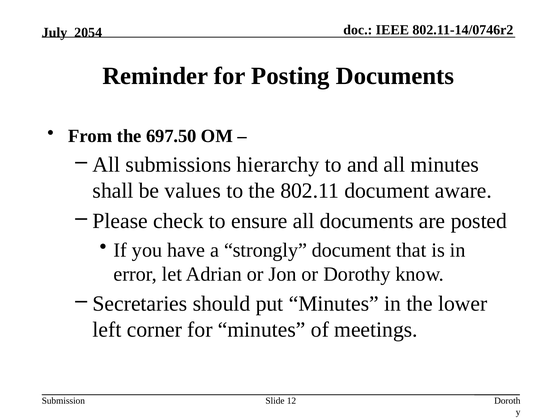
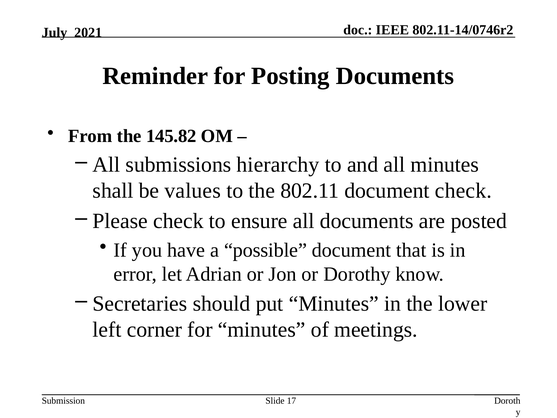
2054: 2054 -> 2021
697.50: 697.50 -> 145.82
document aware: aware -> check
strongly: strongly -> possible
12: 12 -> 17
